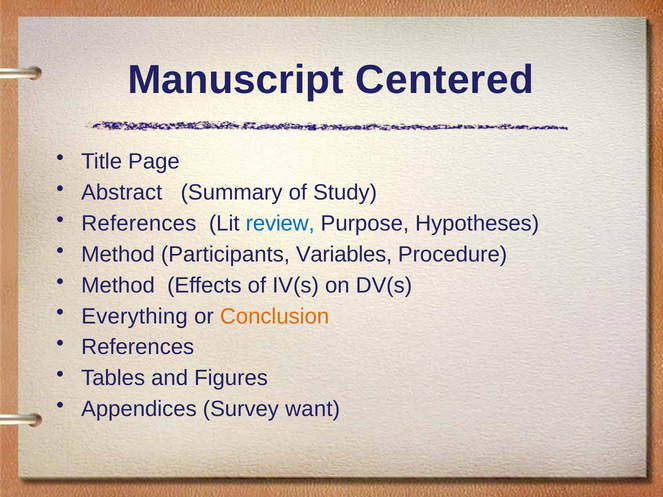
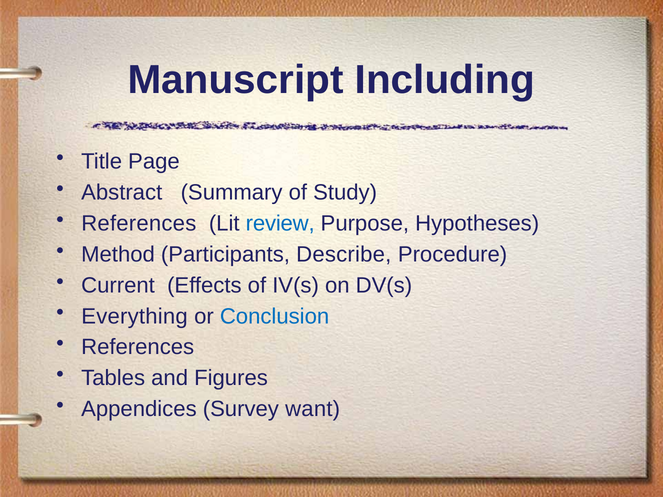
Centered: Centered -> Including
Variables: Variables -> Describe
Method at (118, 285): Method -> Current
Conclusion colour: orange -> blue
